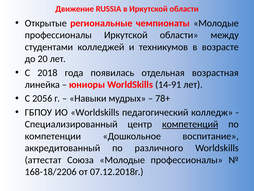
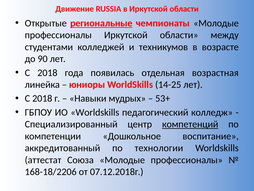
региональные underline: none -> present
20: 20 -> 90
14-91: 14-91 -> 14-25
2056 at (42, 98): 2056 -> 2018
78+: 78+ -> 53+
различного: различного -> технологии
